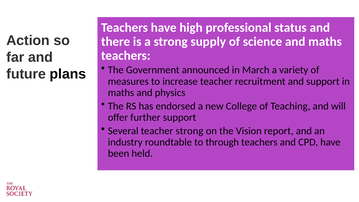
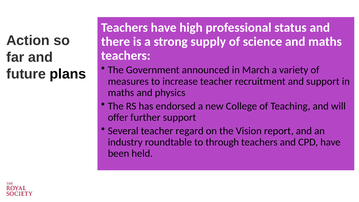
teacher strong: strong -> regard
